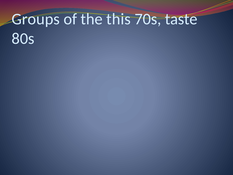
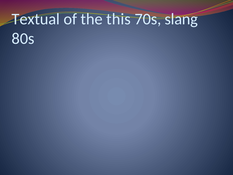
Groups: Groups -> Textual
taste: taste -> slang
